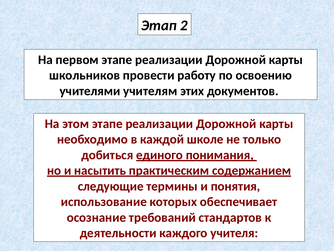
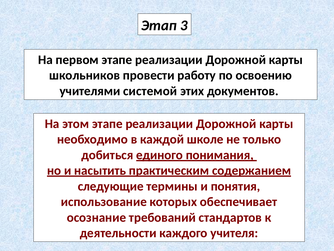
2: 2 -> 3
учителям: учителям -> системой
